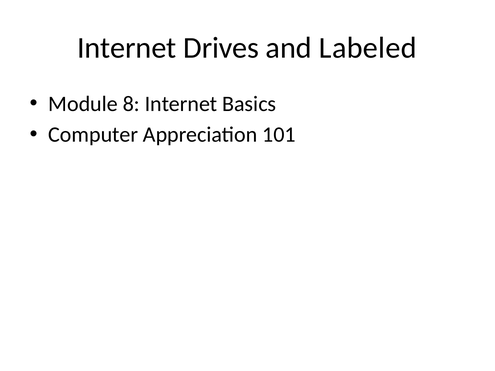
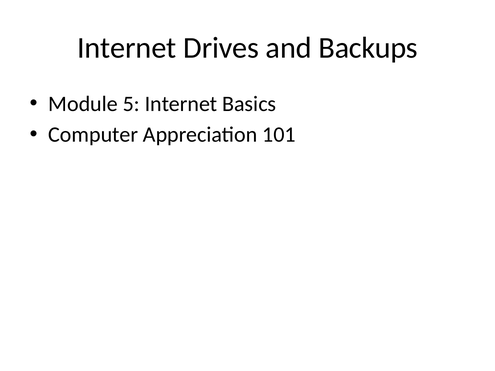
Labeled: Labeled -> Backups
8: 8 -> 5
